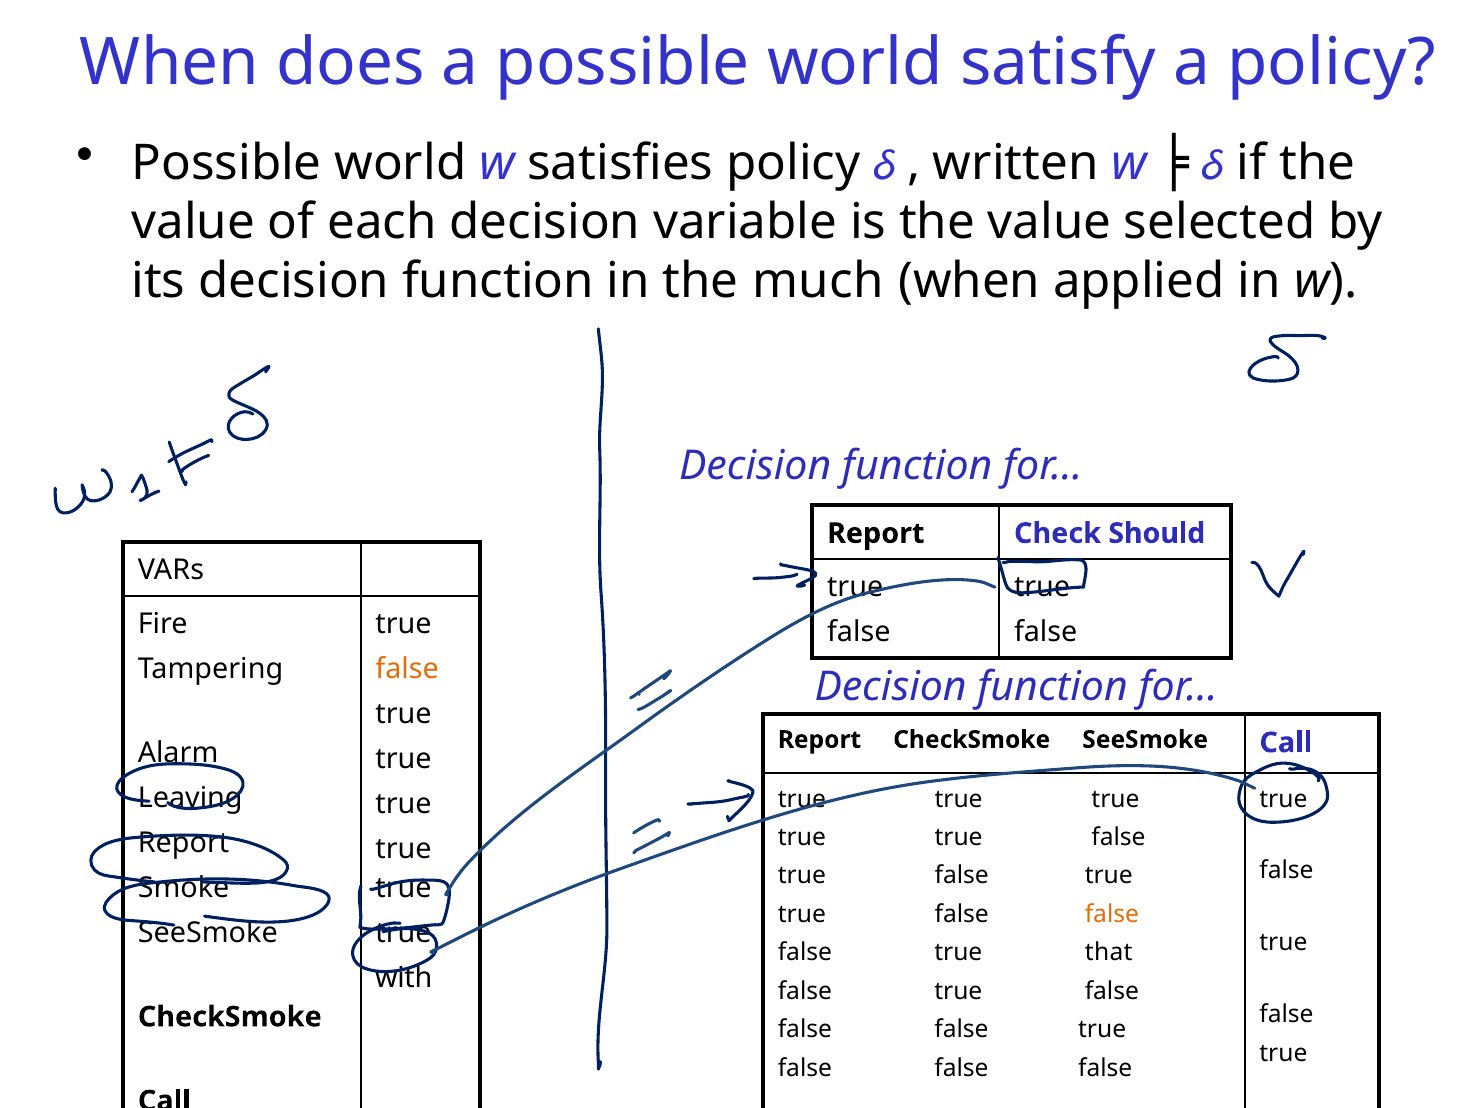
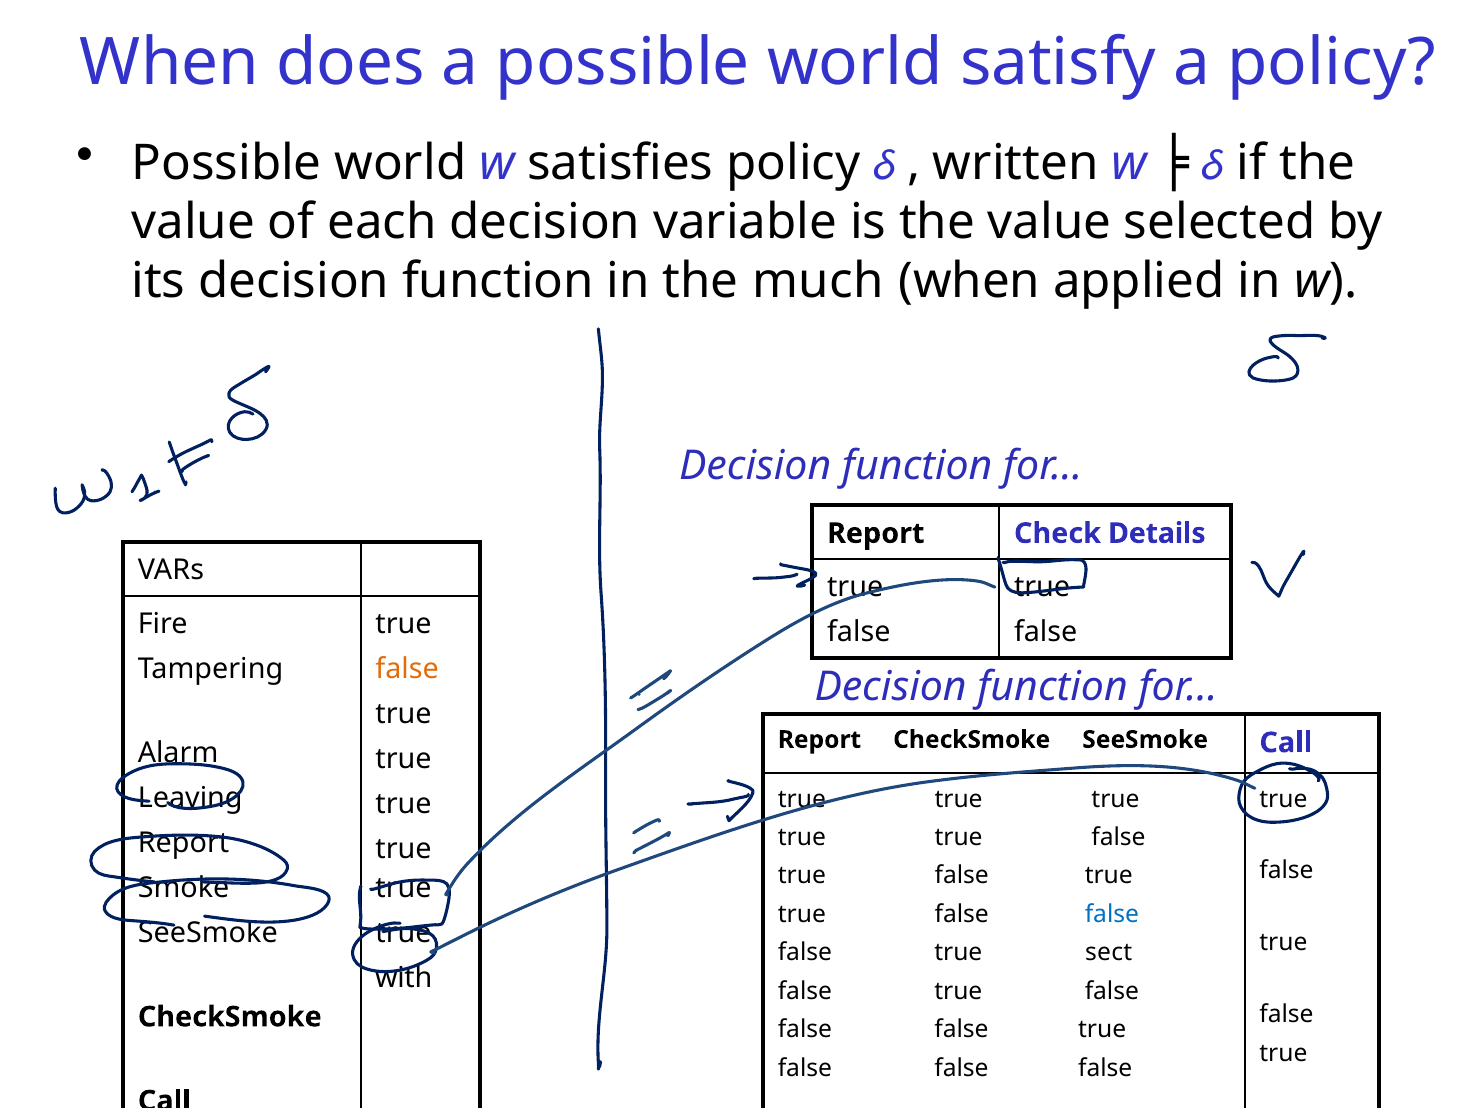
Should: Should -> Details
false at (1112, 914) colour: orange -> blue
that: that -> sect
